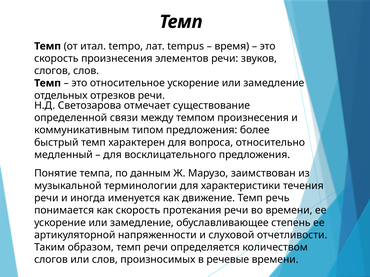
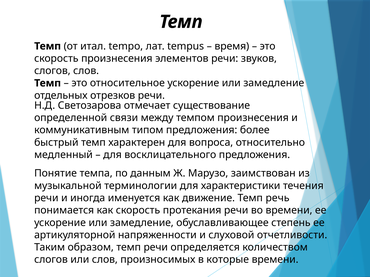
речевые: речевые -> которые
